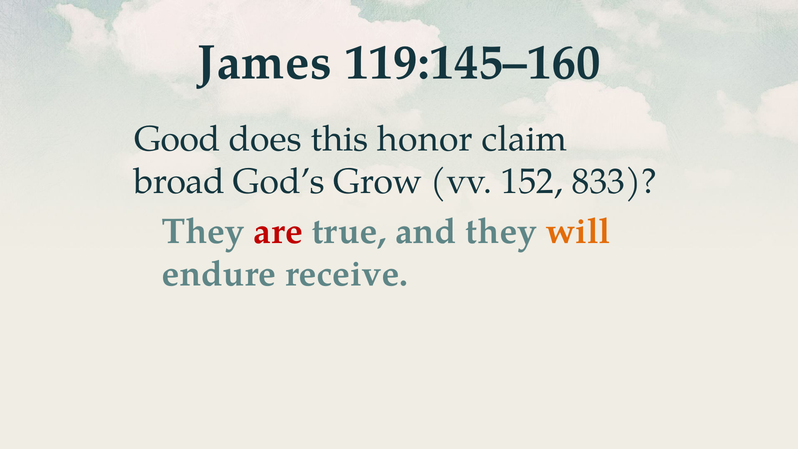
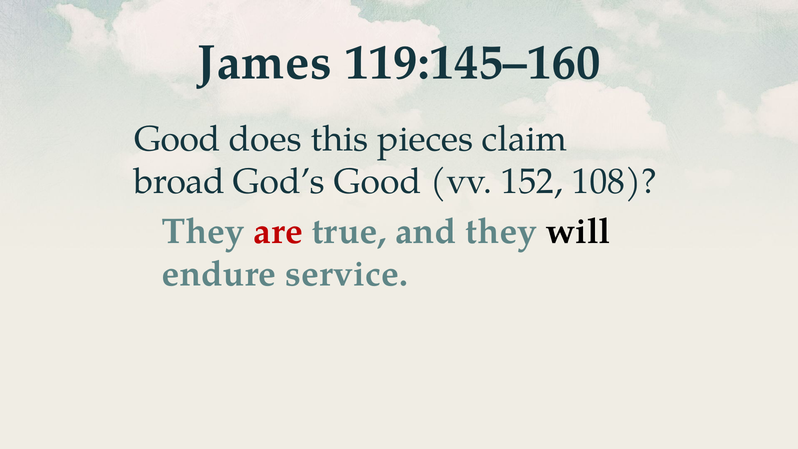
honor: honor -> pieces
God’s Grow: Grow -> Good
833: 833 -> 108
will colour: orange -> black
receive: receive -> service
